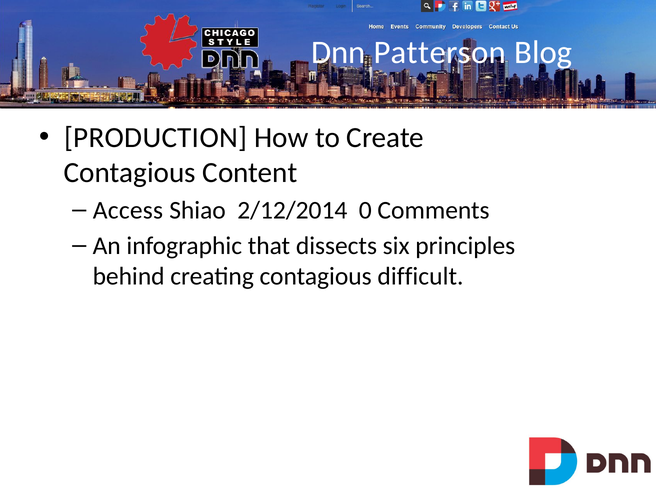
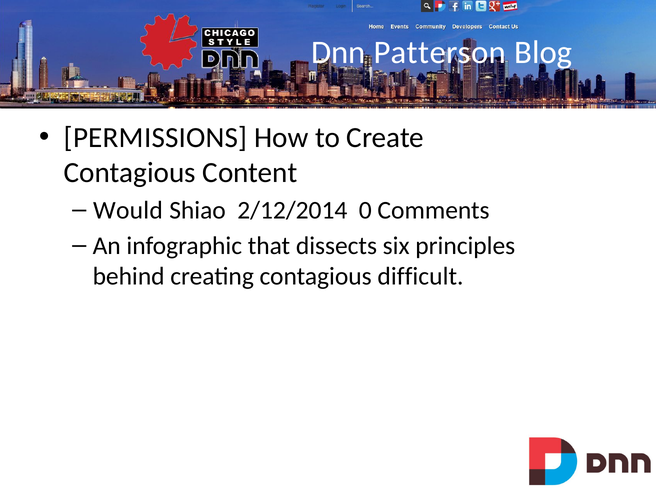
PRODUCTION: PRODUCTION -> PERMISSIONS
Access: Access -> Would
